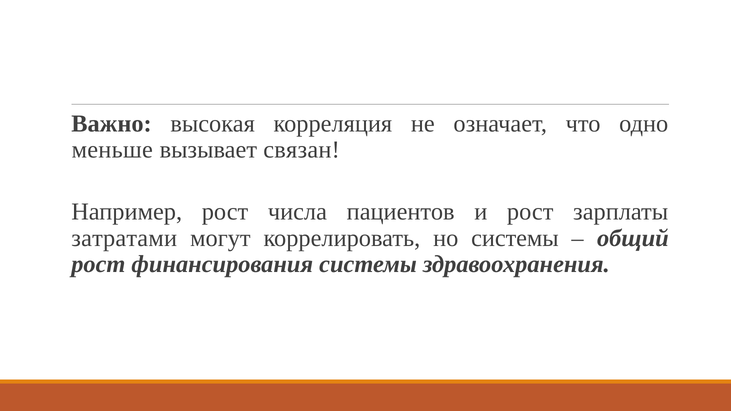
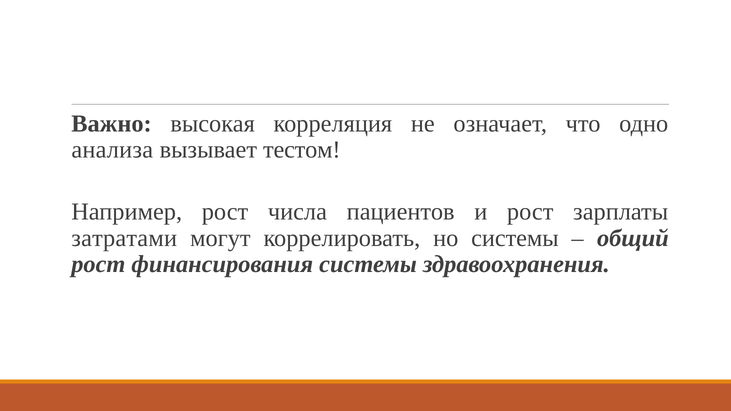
меньше: меньше -> анализа
связан: связан -> тестом
